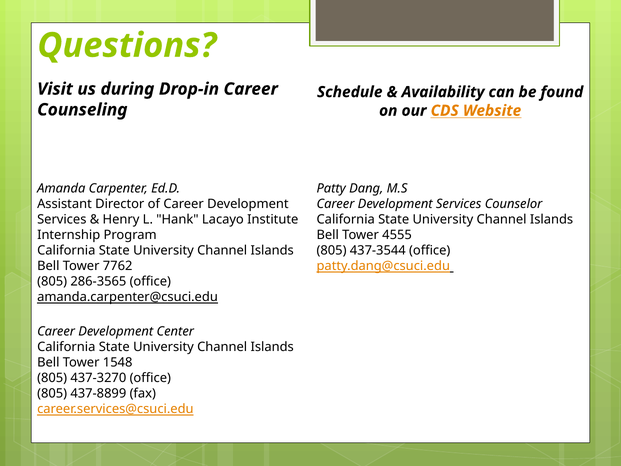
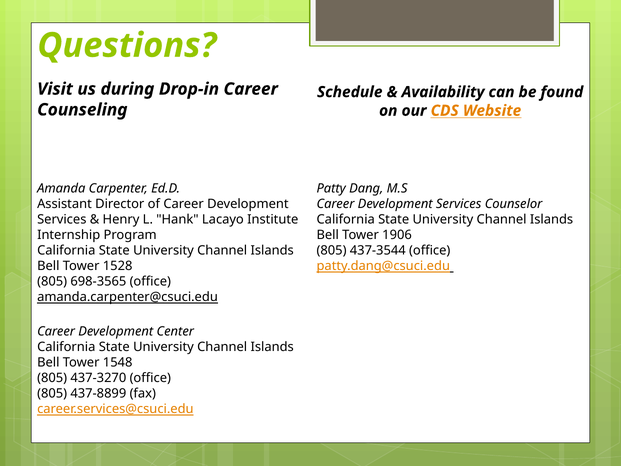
4555: 4555 -> 1906
7762: 7762 -> 1528
286-3565: 286-3565 -> 698-3565
